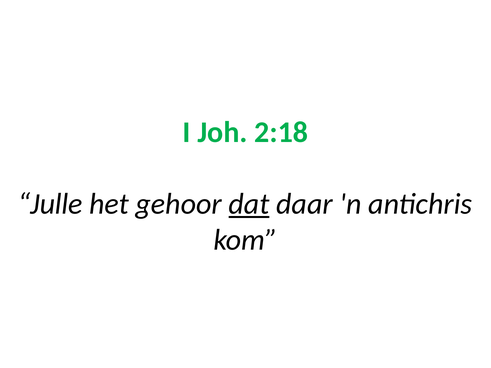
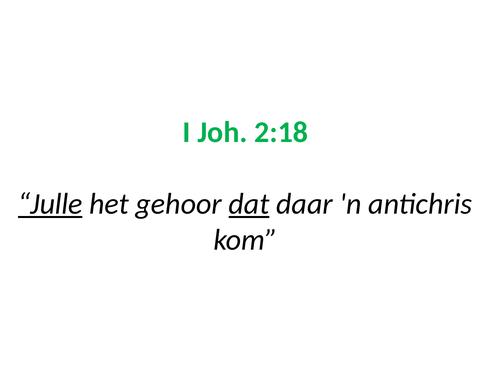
Julle underline: none -> present
